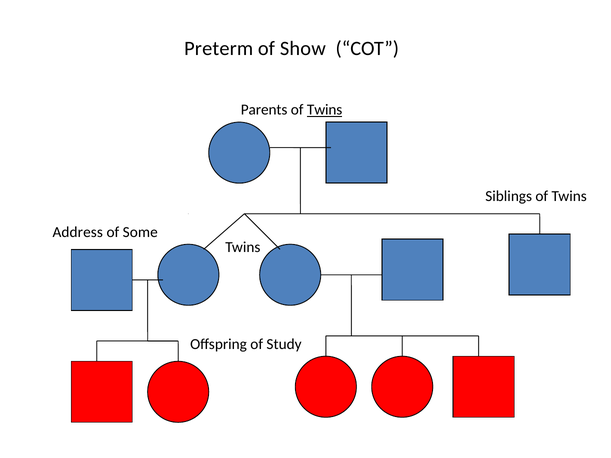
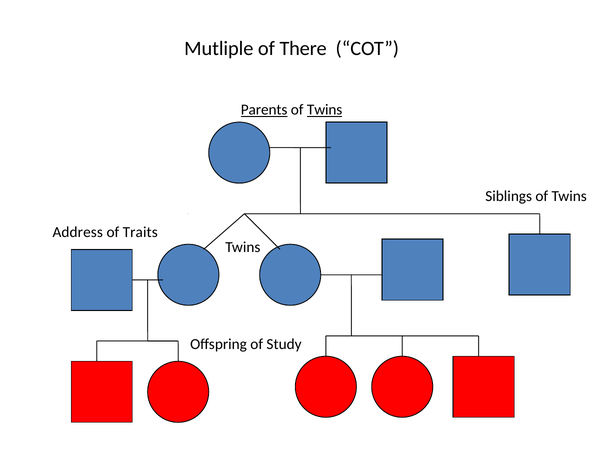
Preterm: Preterm -> Mutliple
Show: Show -> There
Parents underline: none -> present
Some: Some -> Traits
